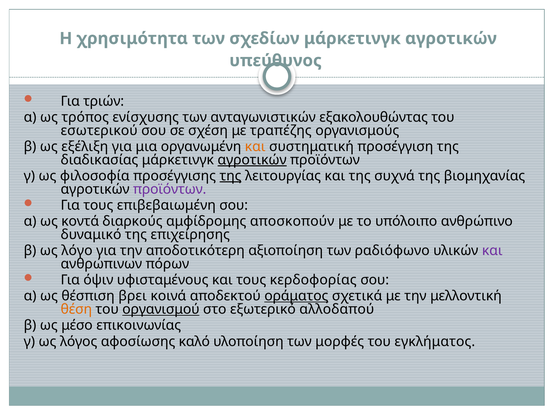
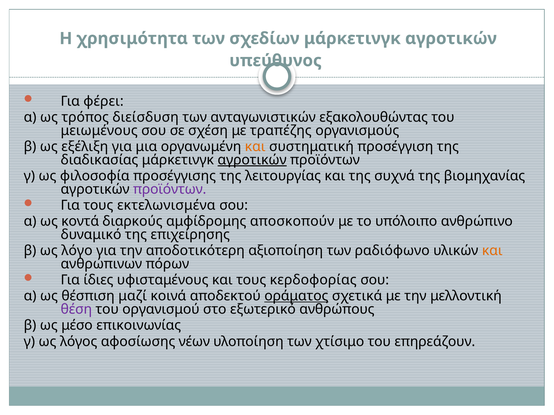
τριών: τριών -> φέρει
ενίσχυσης: ενίσχυσης -> διείσδυση
εσωτερικού: εσωτερικού -> μειωμένους
της at (230, 176) underline: present -> none
επιβεβαιωμένη: επιβεβαιωμένη -> εκτελωνισμένα
και at (492, 251) colour: purple -> orange
όψιν: όψιν -> ίδιες
βρει: βρει -> μαζί
θέση colour: orange -> purple
οργανισμού underline: present -> none
αλλοδαπού: αλλοδαπού -> ανθρώπους
καλό: καλό -> νέων
μορφές: μορφές -> χτίσιμο
εγκλήματος: εγκλήματος -> επηρεάζουν
